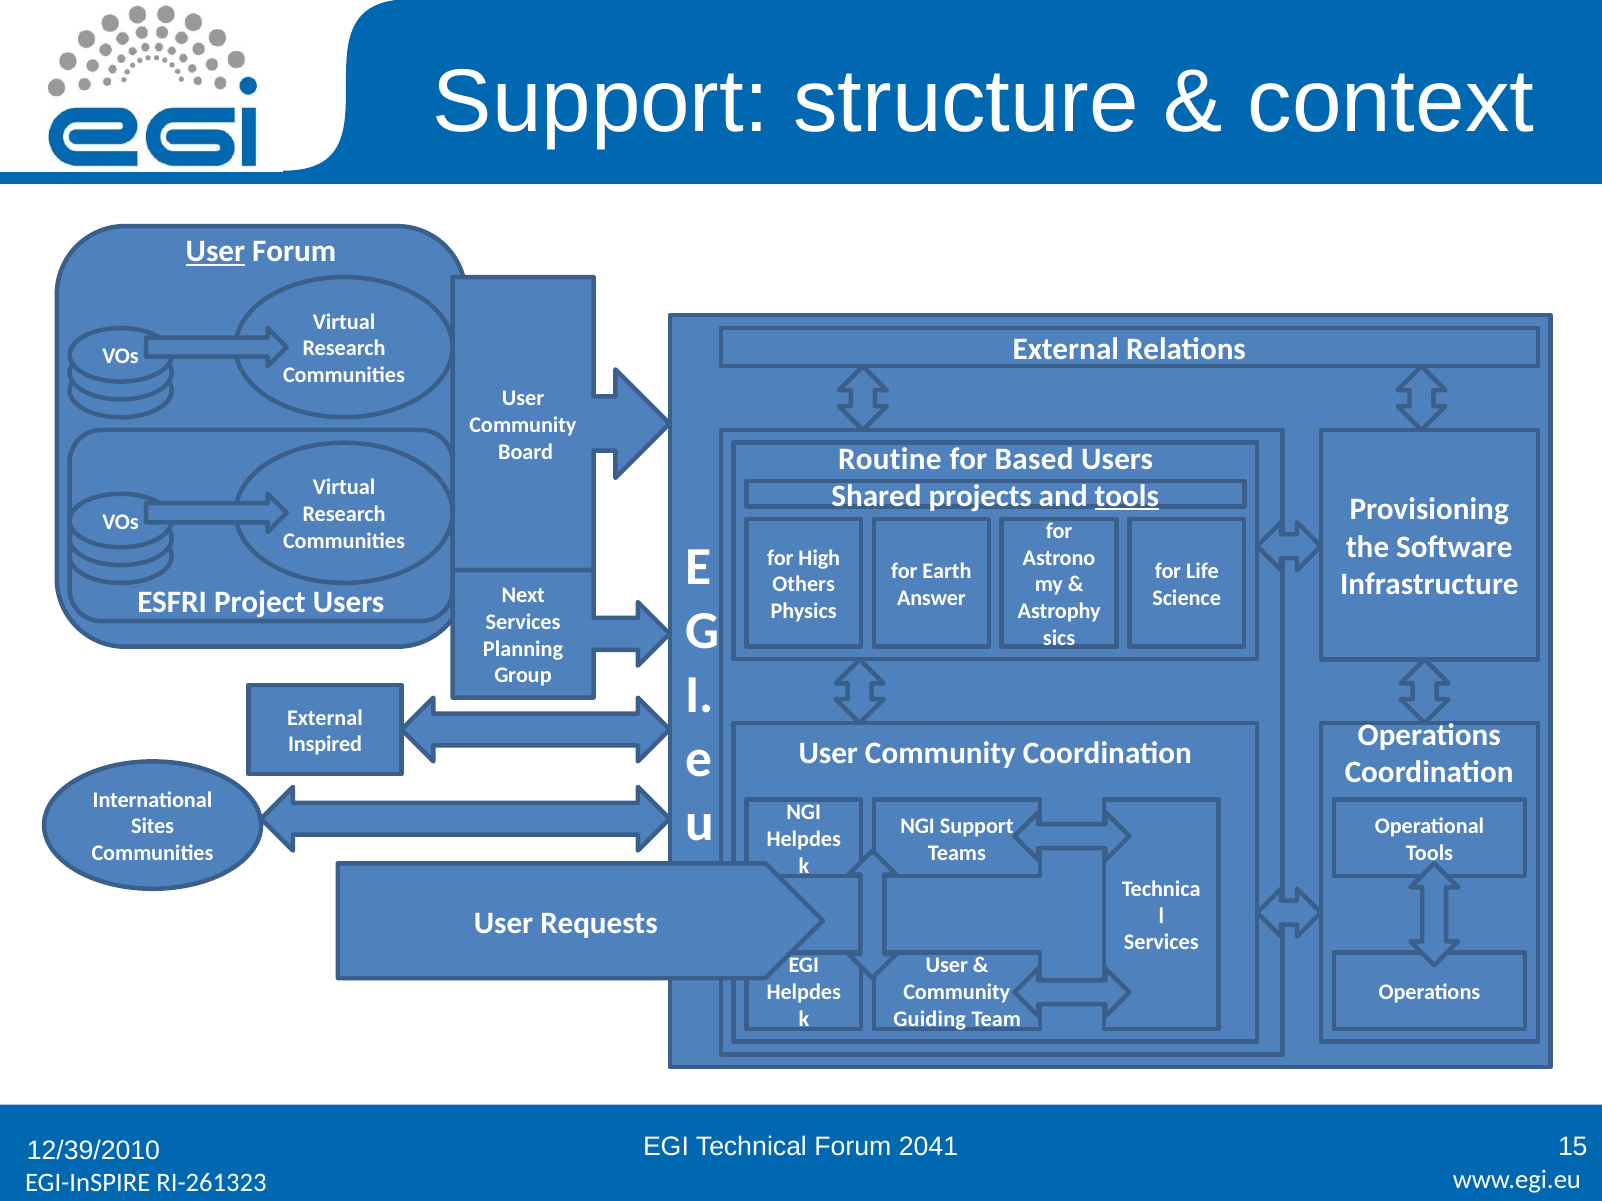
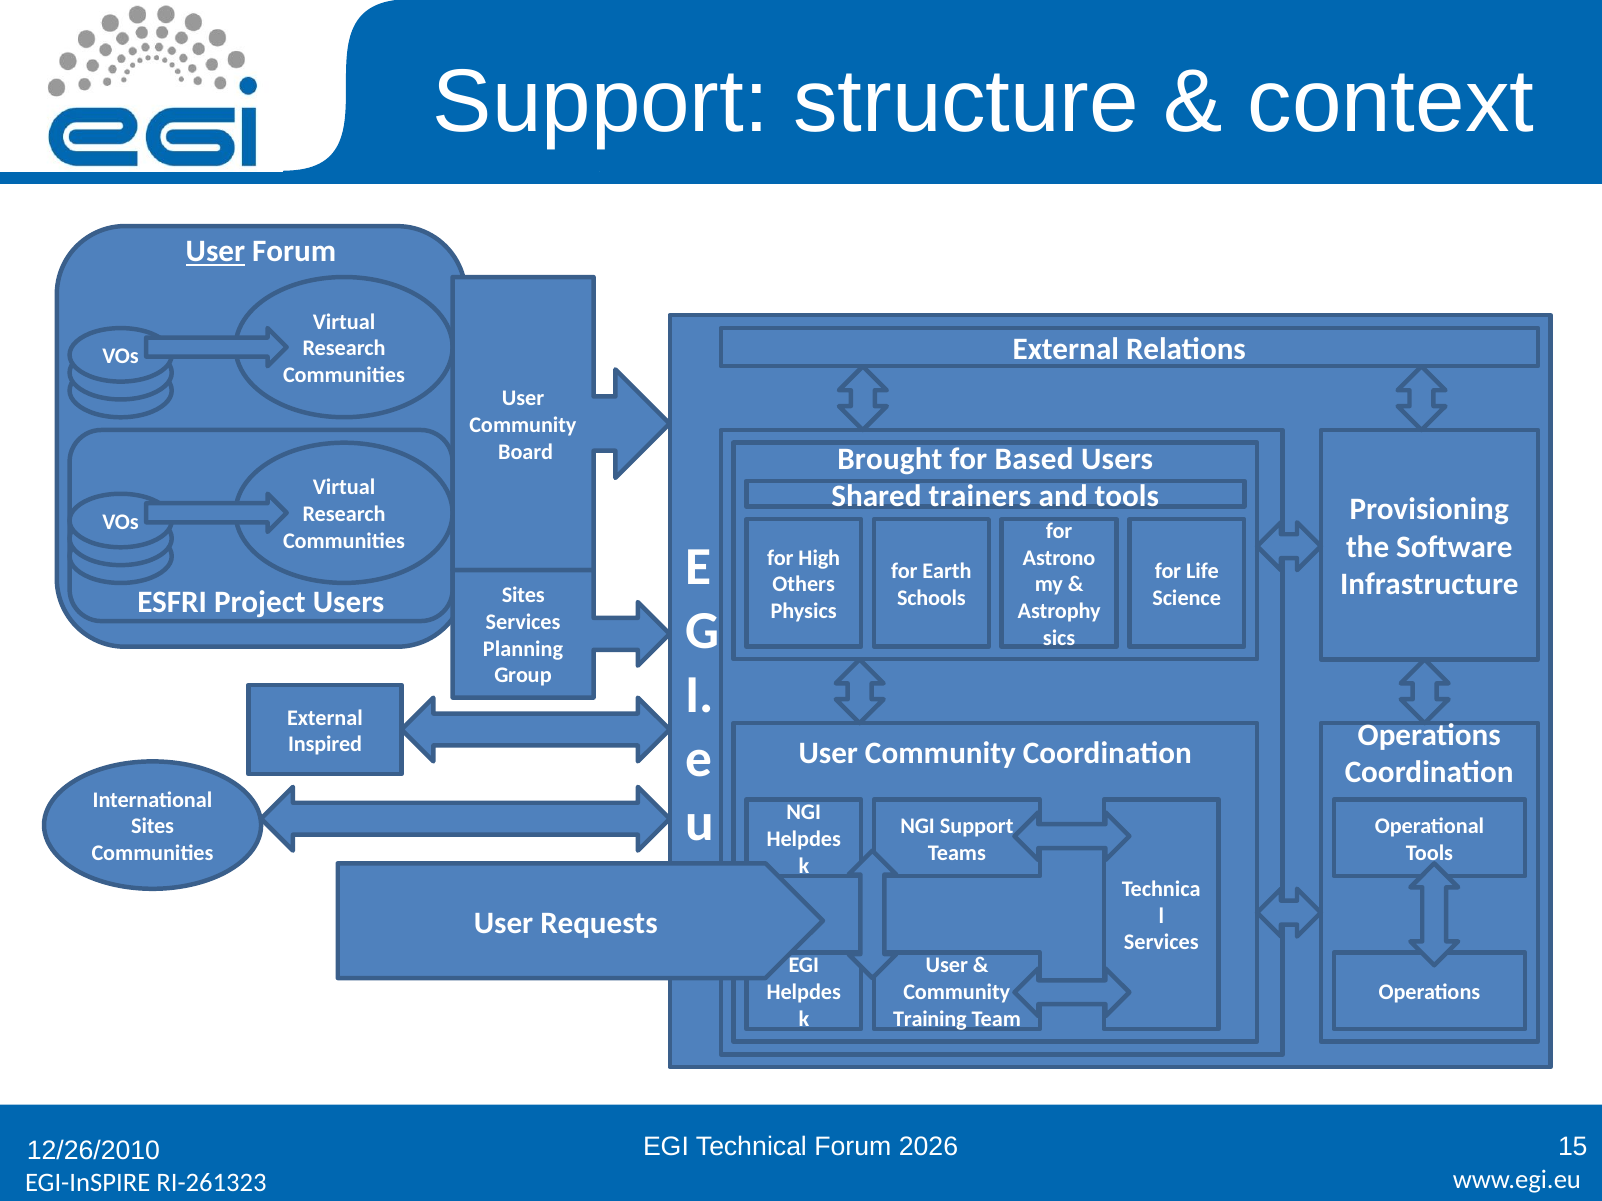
Routine: Routine -> Brought
projects: projects -> trainers
tools at (1127, 496) underline: present -> none
Next at (523, 596): Next -> Sites
Answer: Answer -> Schools
Guiding: Guiding -> Training
2041: 2041 -> 2026
12/39/2010: 12/39/2010 -> 12/26/2010
